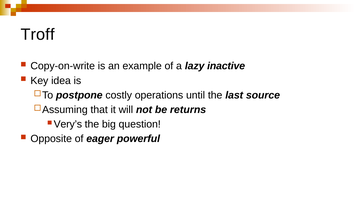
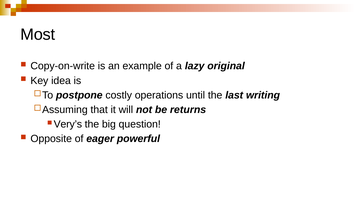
Troff: Troff -> Most
inactive: inactive -> original
source: source -> writing
